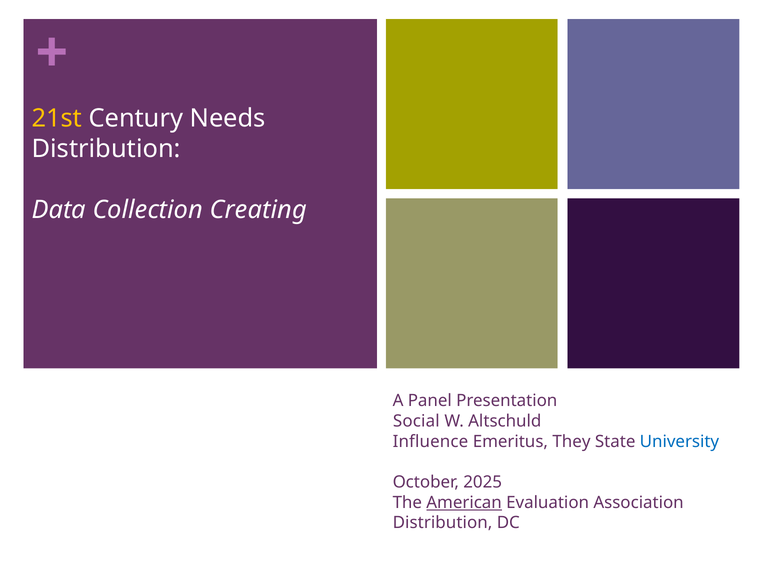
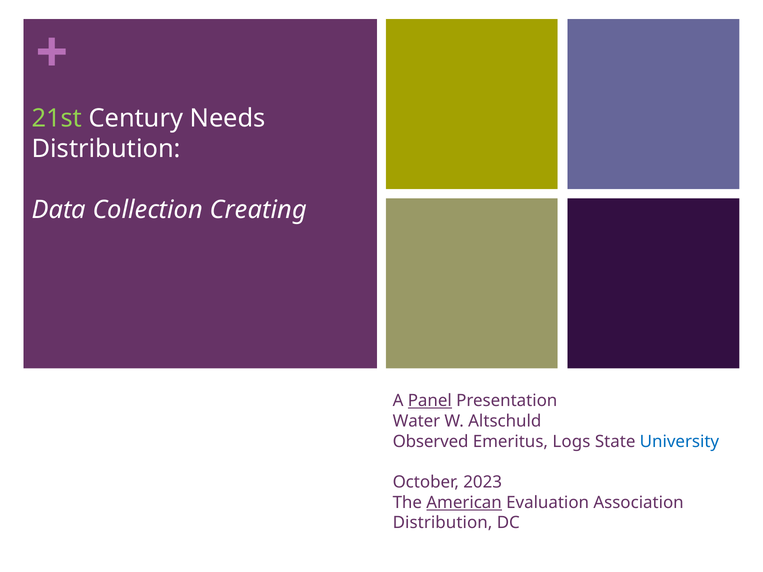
21st colour: yellow -> light green
Panel underline: none -> present
Social: Social -> Water
Influence: Influence -> Observed
They: They -> Logs
2025: 2025 -> 2023
